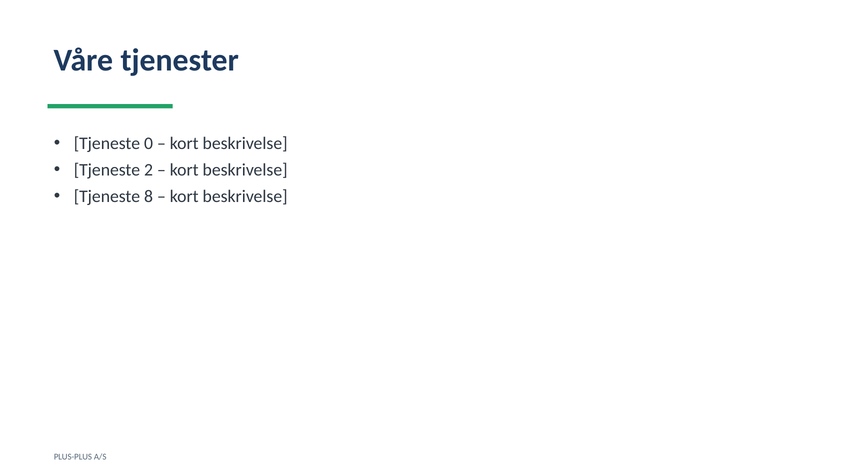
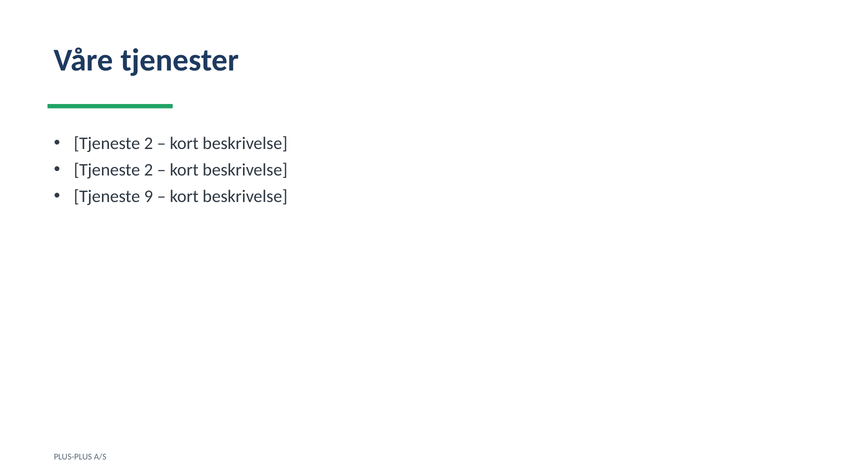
0 at (148, 143): 0 -> 2
8: 8 -> 9
